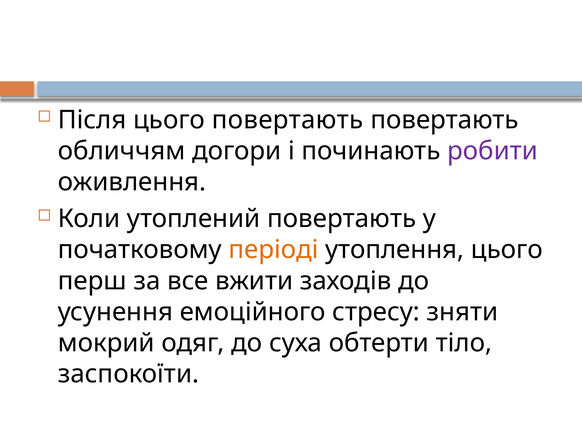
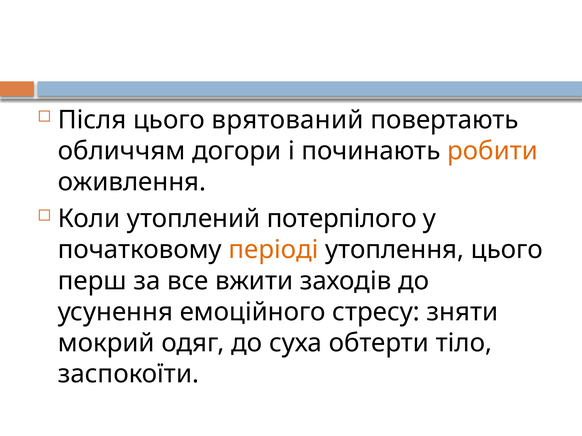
цього повертають: повертають -> врятований
робити colour: purple -> orange
утоплений повертають: повертають -> потерпілого
